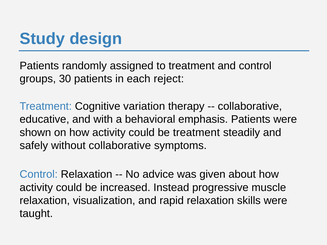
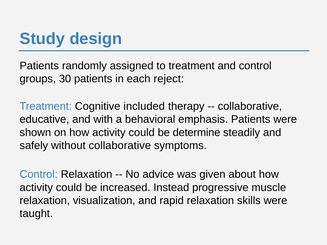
variation: variation -> included
be treatment: treatment -> determine
